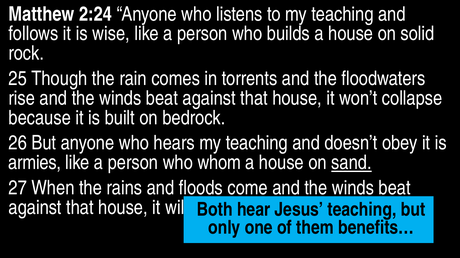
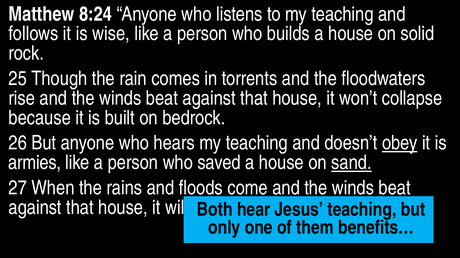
2:24: 2:24 -> 8:24
obey underline: none -> present
whom: whom -> saved
